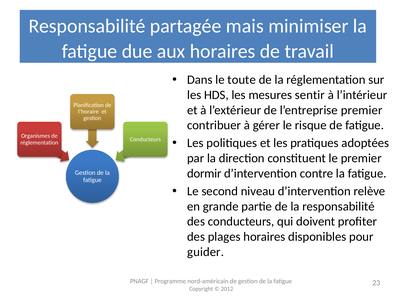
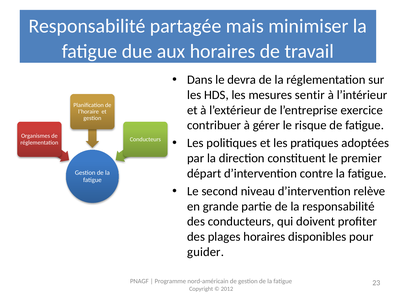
toute: toute -> devra
l’entreprise premier: premier -> exercice
dormir: dormir -> départ
